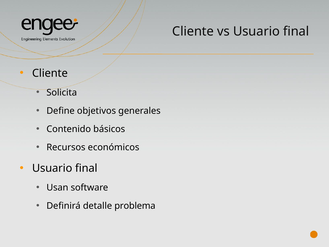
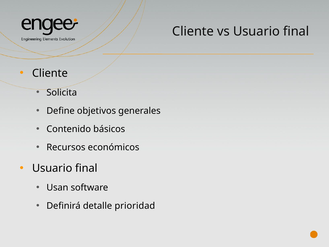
problema: problema -> prioridad
